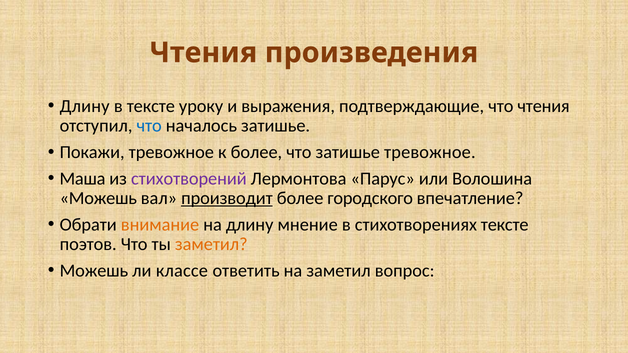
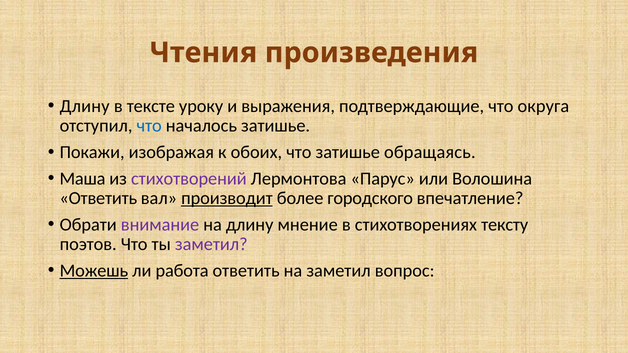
что чтения: чтения -> округа
Покажи тревожное: тревожное -> изображая
к более: более -> обоих
затишье тревожное: тревожное -> обращаясь
Можешь at (98, 198): Можешь -> Ответить
внимание colour: orange -> purple
стихотворениях тексте: тексте -> тексту
заметил at (211, 245) colour: orange -> purple
Можешь at (94, 271) underline: none -> present
классе: классе -> работа
